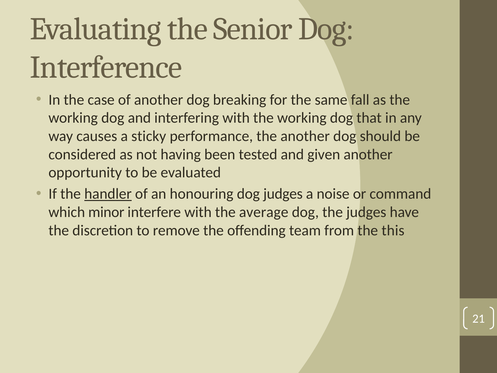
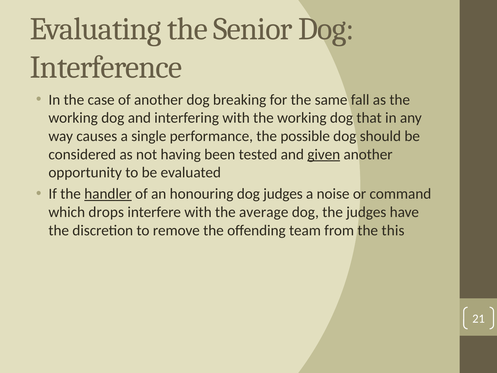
sticky: sticky -> single
the another: another -> possible
given underline: none -> present
minor: minor -> drops
